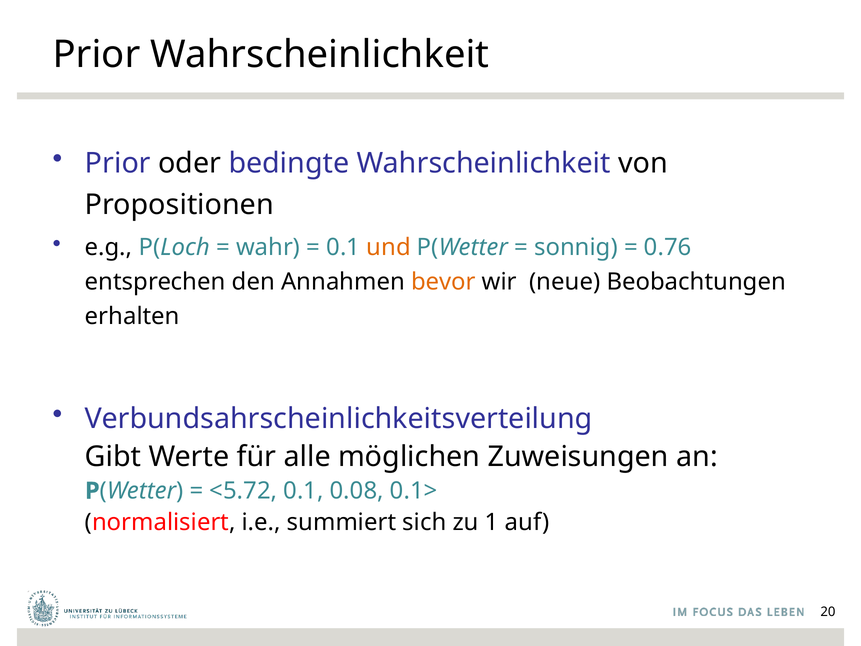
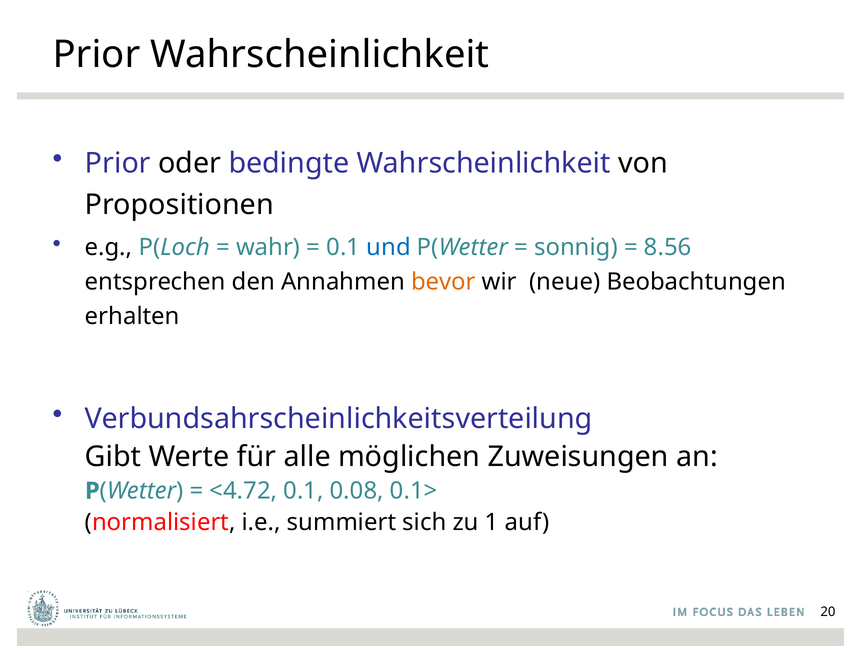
und colour: orange -> blue
0.76: 0.76 -> 8.56
<5.72: <5.72 -> <4.72
